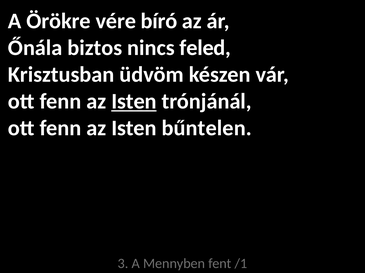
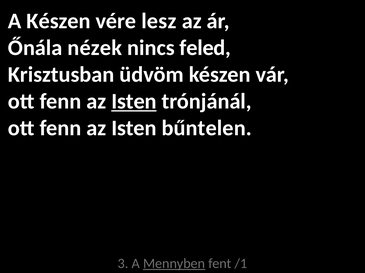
A Örökre: Örökre -> Készen
bíró: bíró -> lesz
biztos: biztos -> nézek
Mennyben underline: none -> present
